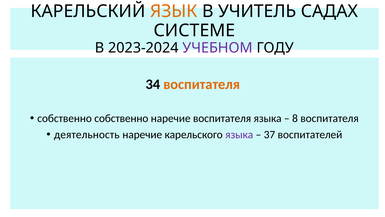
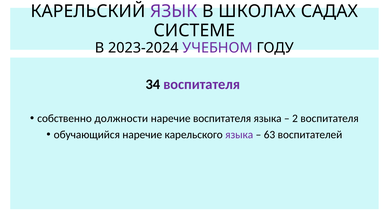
ЯЗЫК colour: orange -> purple
УЧИТЕЛЬ: УЧИТЕЛЬ -> ШКОЛАХ
воспитателя at (202, 84) colour: orange -> purple
собственно собственно: собственно -> должности
8: 8 -> 2
деятельность: деятельность -> обучающийся
37: 37 -> 63
